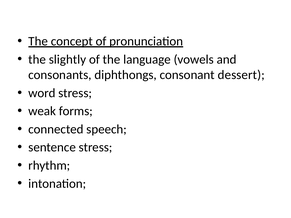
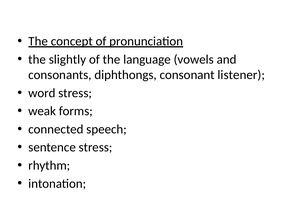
dessert: dessert -> listener
